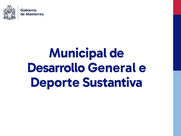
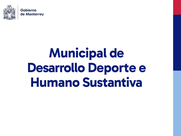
General: General -> Deporte
Deporte: Deporte -> Humano
